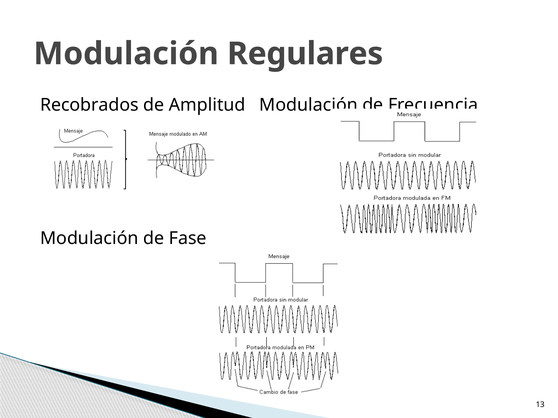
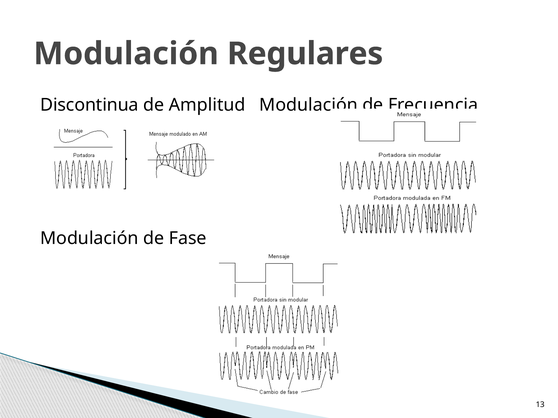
Recobrados: Recobrados -> Discontinua
